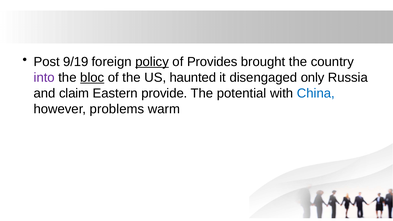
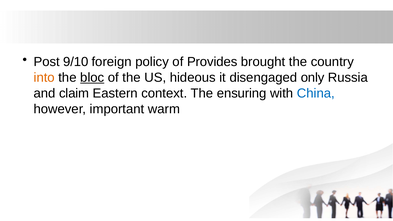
9/19: 9/19 -> 9/10
policy underline: present -> none
into colour: purple -> orange
haunted: haunted -> hideous
provide: provide -> context
potential: potential -> ensuring
problems: problems -> important
